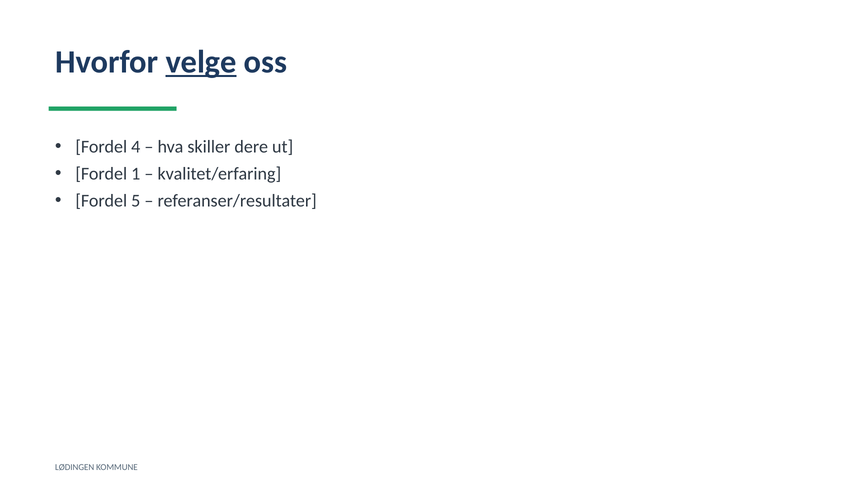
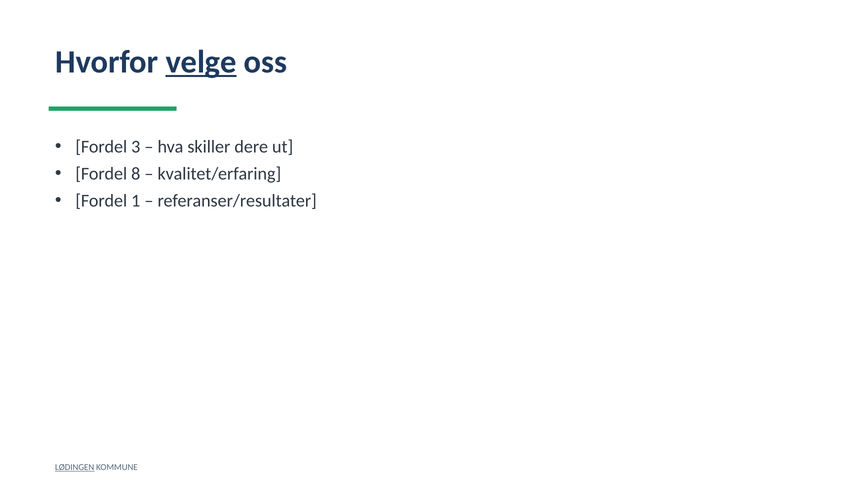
4: 4 -> 3
1: 1 -> 8
5: 5 -> 1
LØDINGEN underline: none -> present
